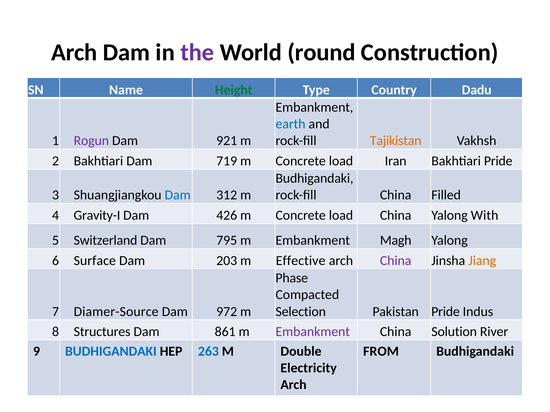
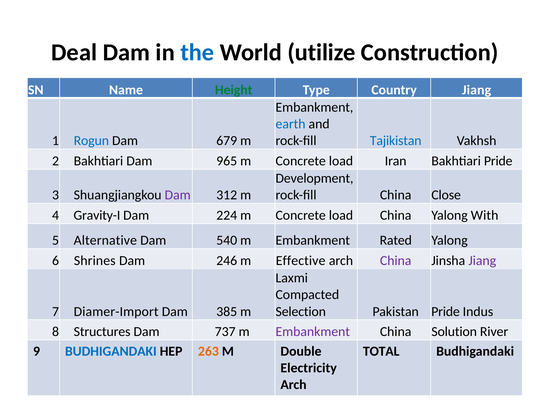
Arch at (74, 53): Arch -> Deal
the colour: purple -> blue
round: round -> utilize
Country Dadu: Dadu -> Jiang
Rogun colour: purple -> blue
921: 921 -> 679
Tajikistan colour: orange -> blue
719: 719 -> 965
Budhigandaki at (314, 179): Budhigandaki -> Development
Dam at (178, 195) colour: blue -> purple
Filled: Filled -> Close
426: 426 -> 224
Switzerland: Switzerland -> Alternative
795: 795 -> 540
Magh: Magh -> Rated
Surface: Surface -> Shrines
203: 203 -> 246
Jiang at (482, 261) colour: orange -> purple
Phase: Phase -> Laxmi
Diamer-Source: Diamer-Source -> Diamer-Import
972: 972 -> 385
861: 861 -> 737
263 colour: blue -> orange
FROM: FROM -> TOTAL
